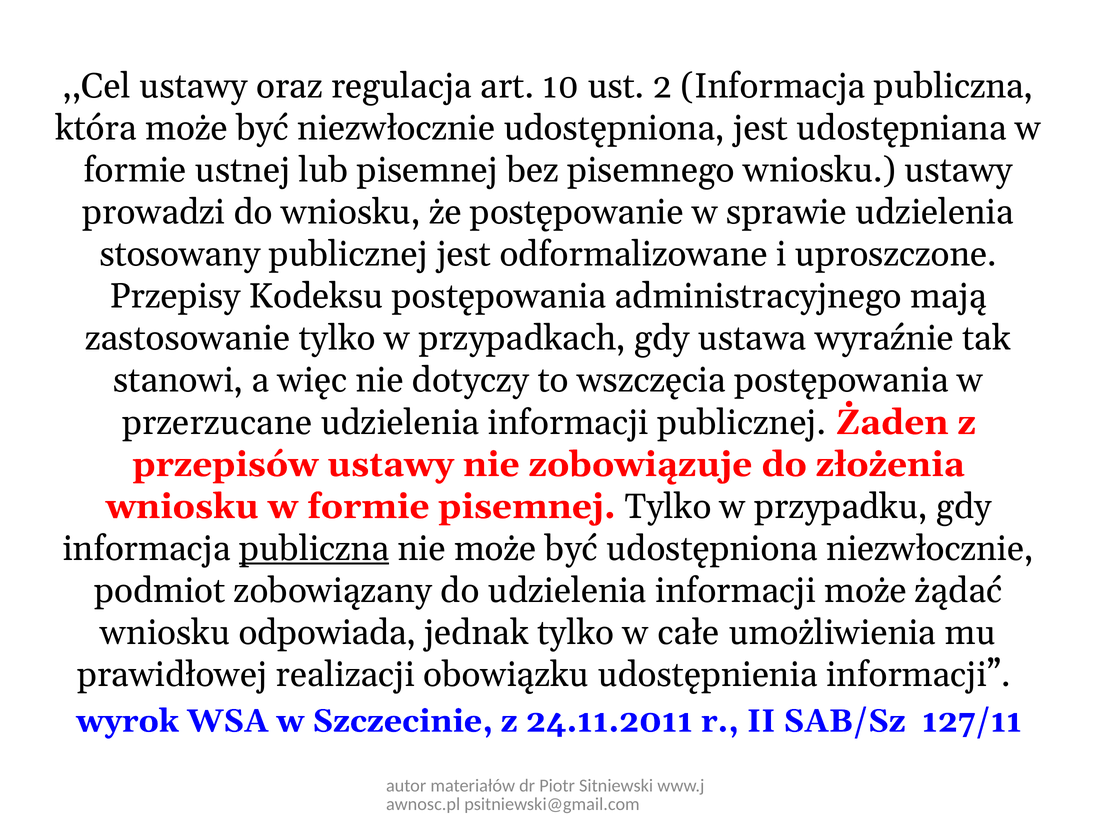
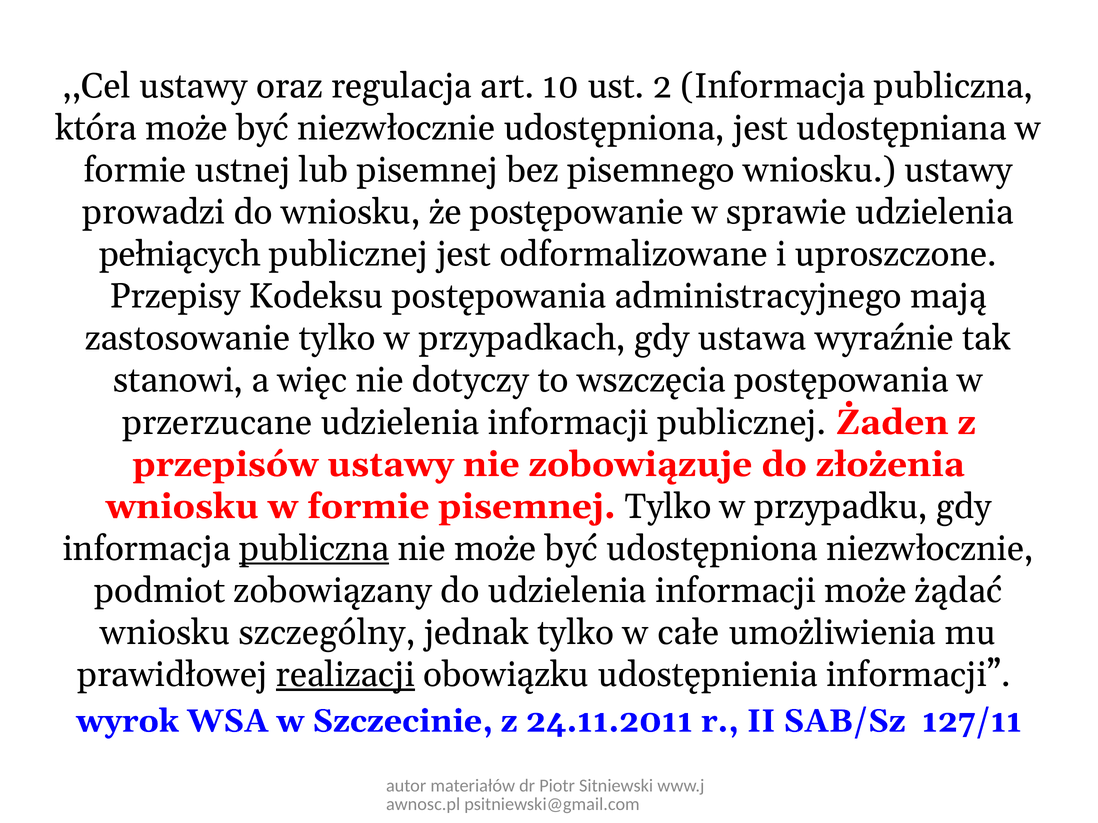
stosowany: stosowany -> pełniących
odpowiada: odpowiada -> szczególny
realizacji underline: none -> present
